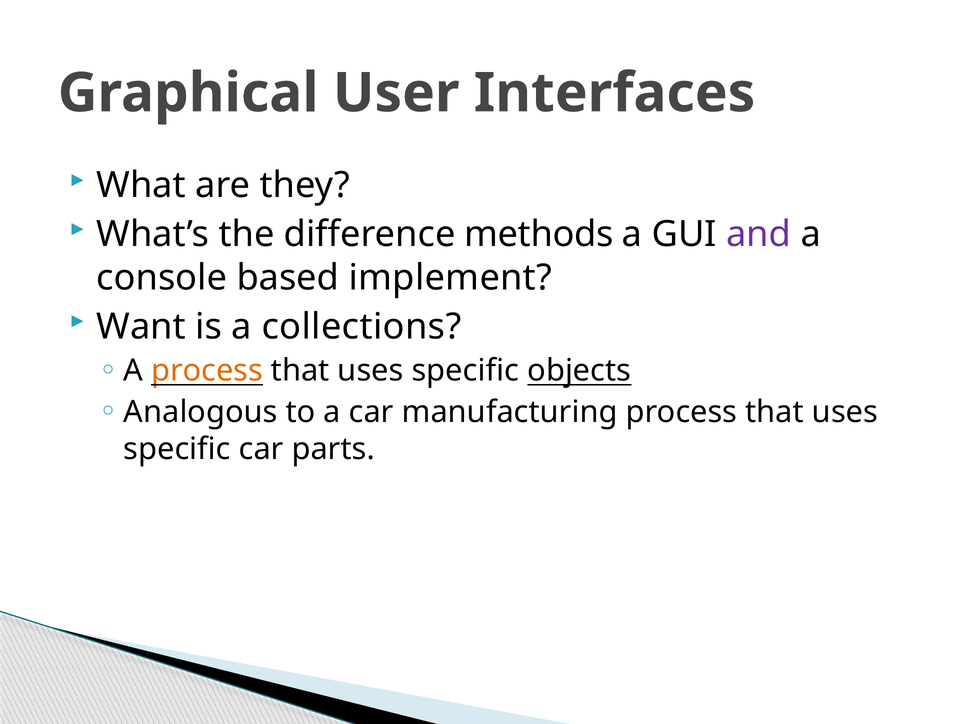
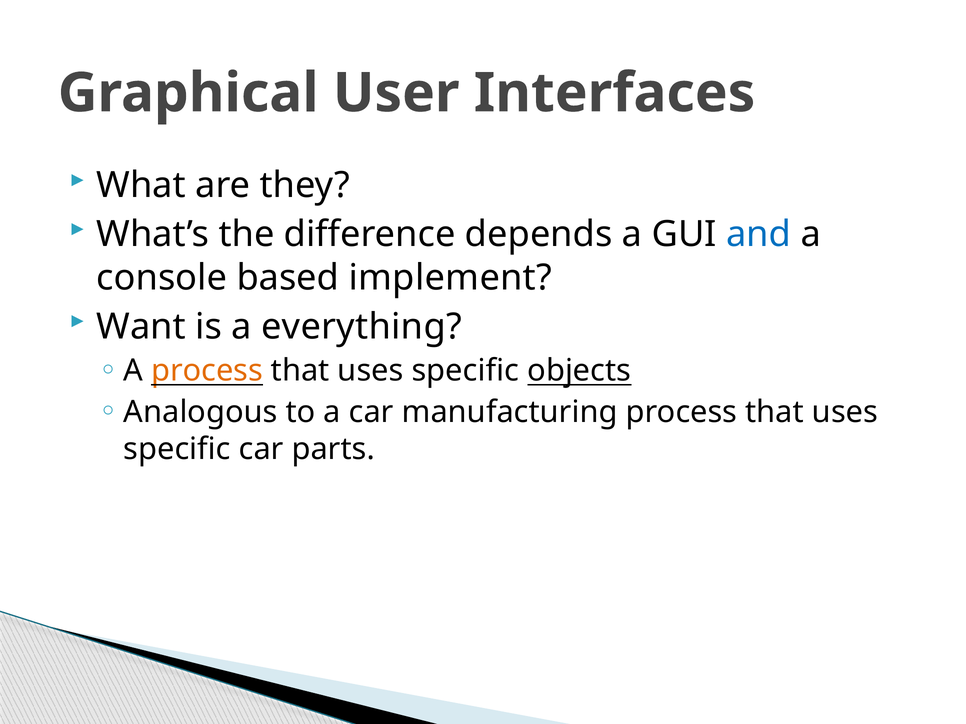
methods: methods -> depends
and colour: purple -> blue
collections: collections -> everything
